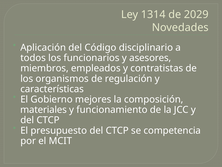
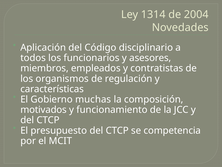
2029: 2029 -> 2004
mejores: mejores -> muchas
materiales: materiales -> motivados
